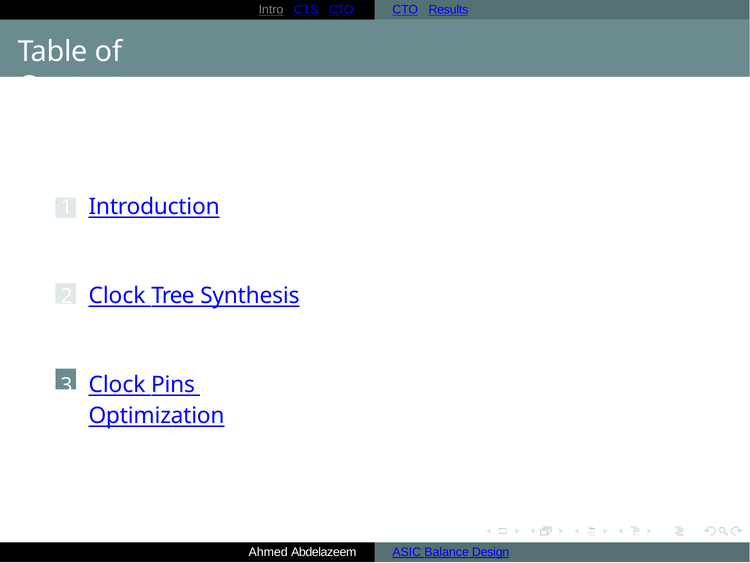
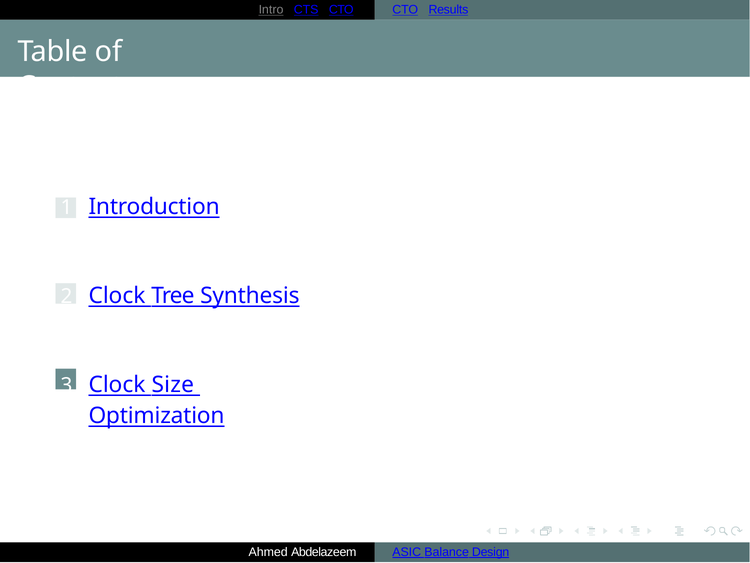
Pins: Pins -> Size
